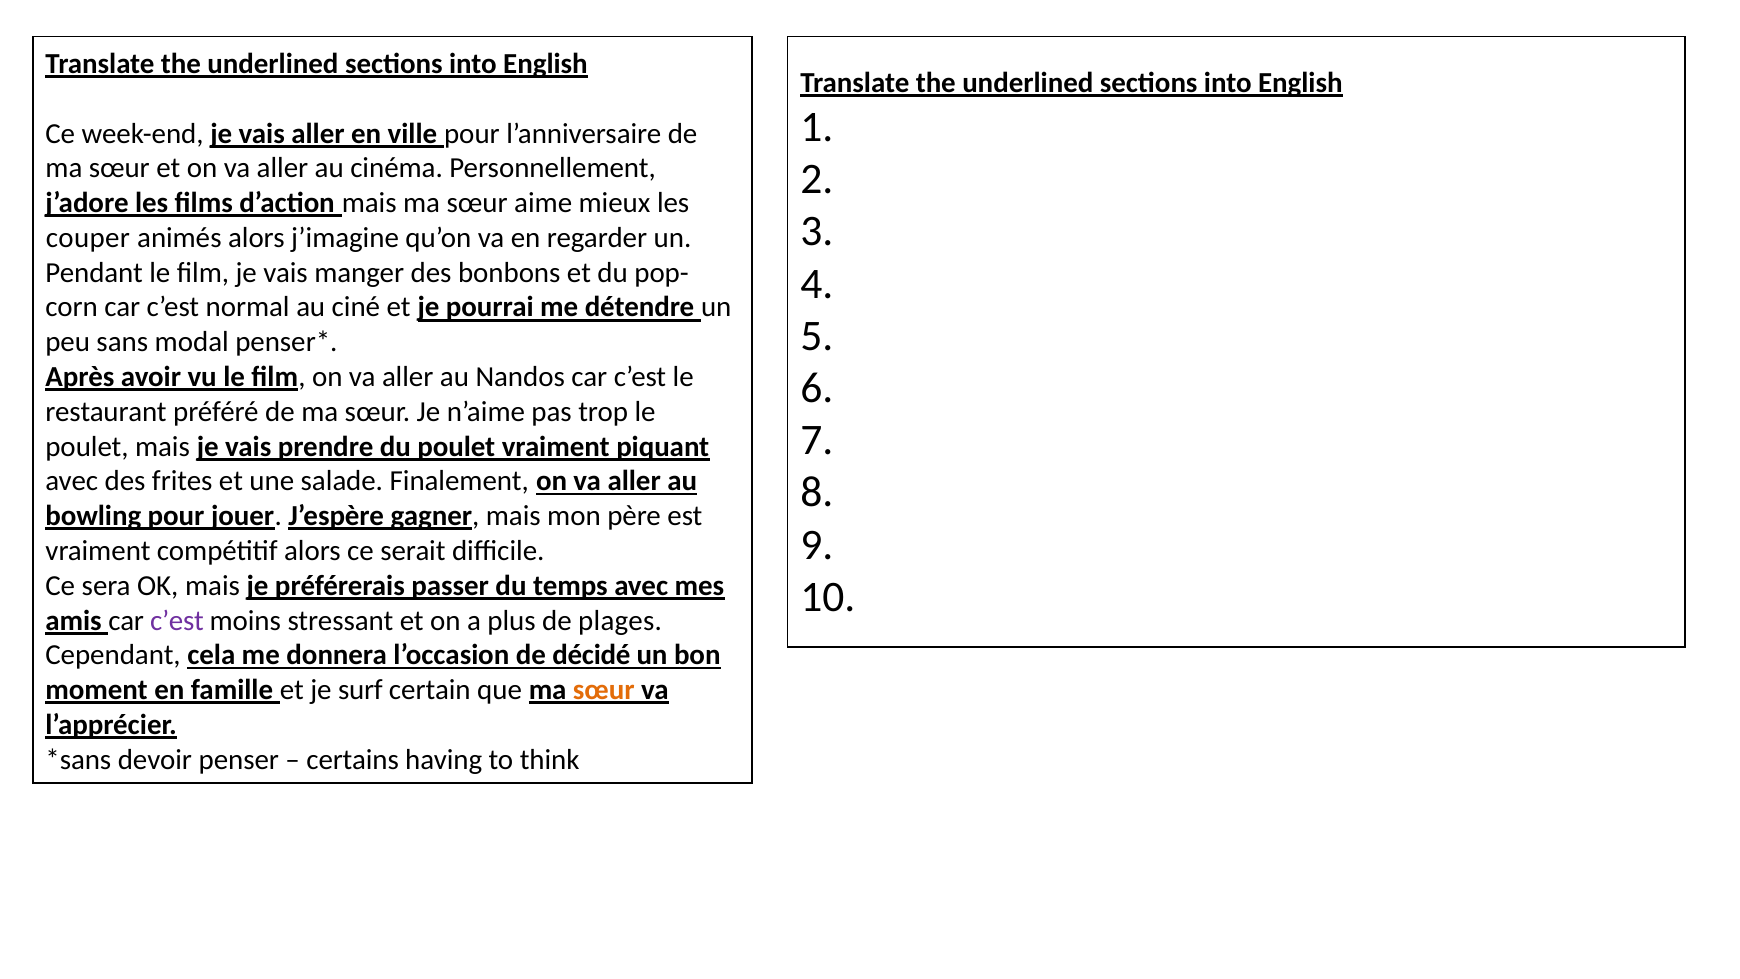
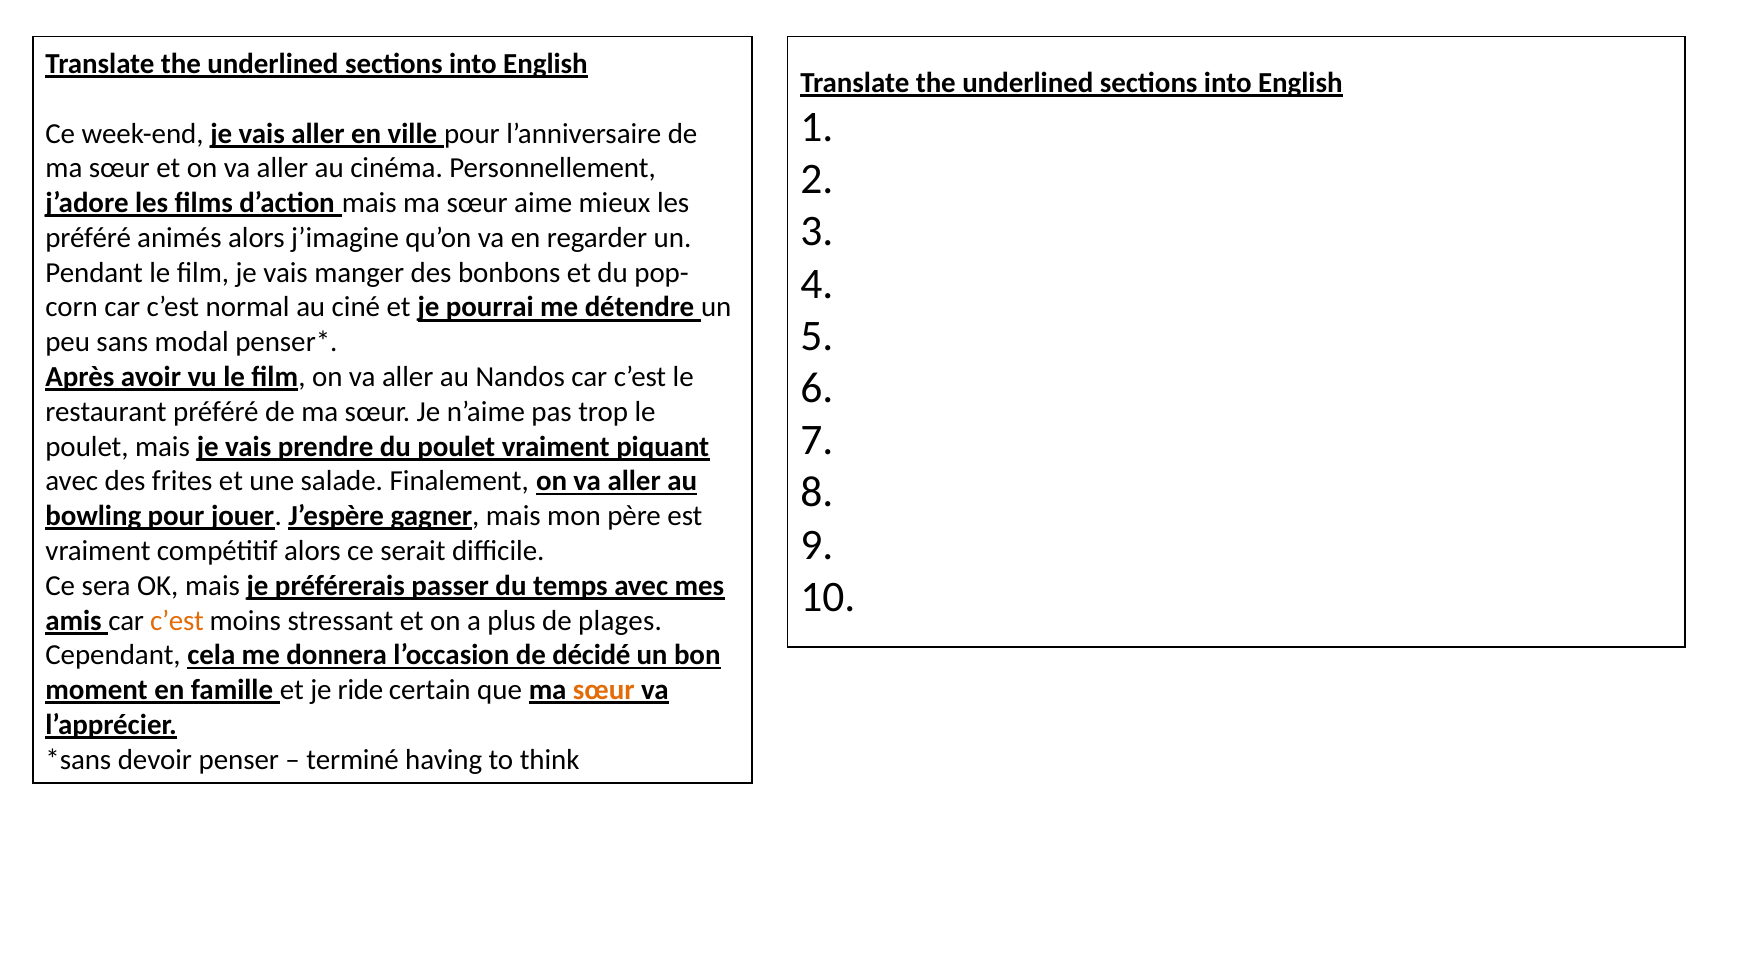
couper at (88, 238): couper -> préféré
c’est at (177, 620) colour: purple -> orange
surf: surf -> ride
certains: certains -> terminé
